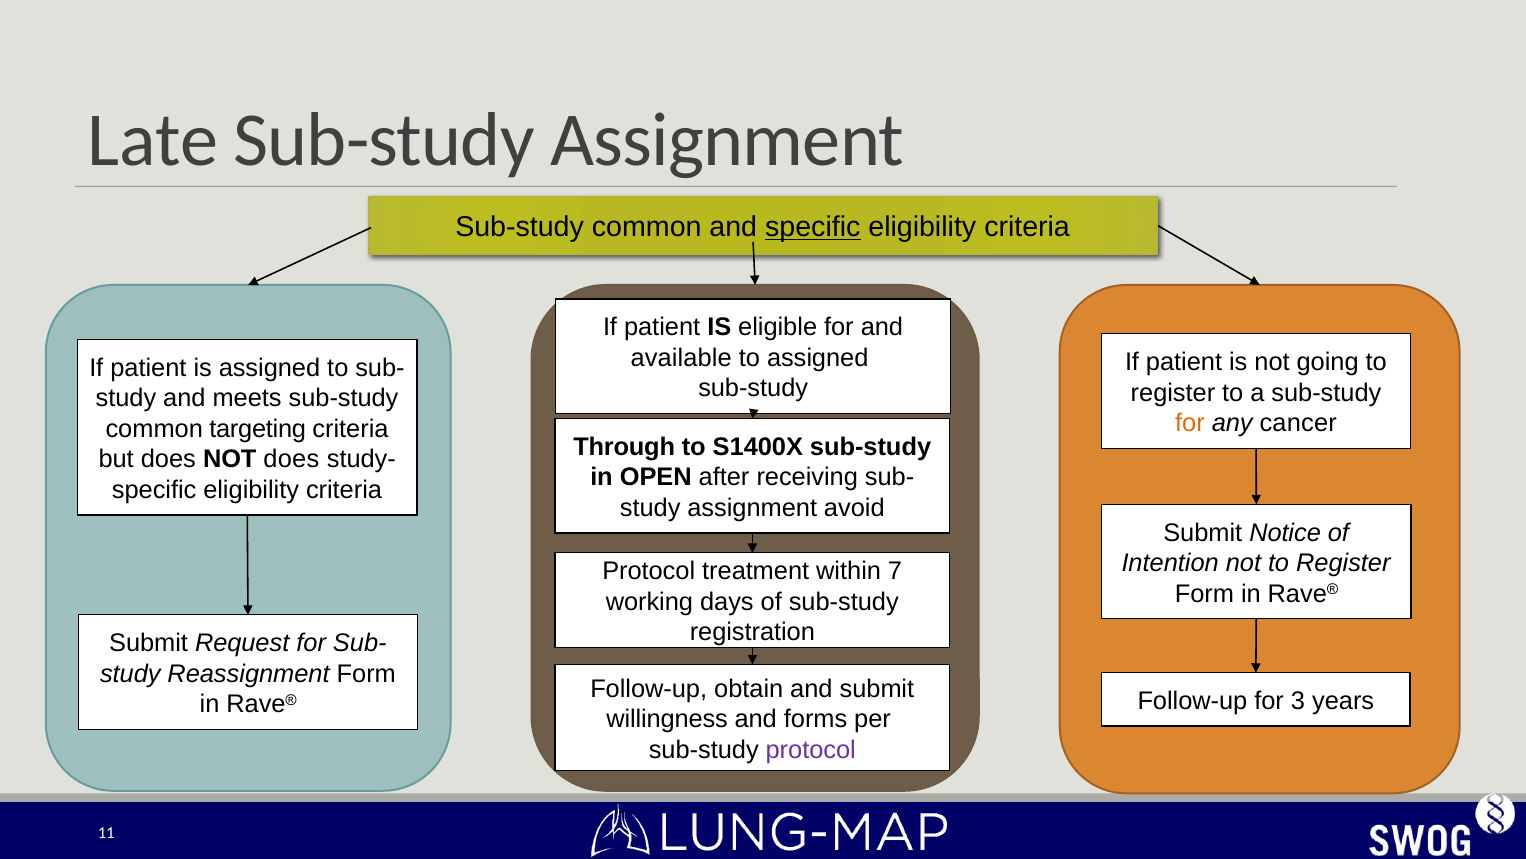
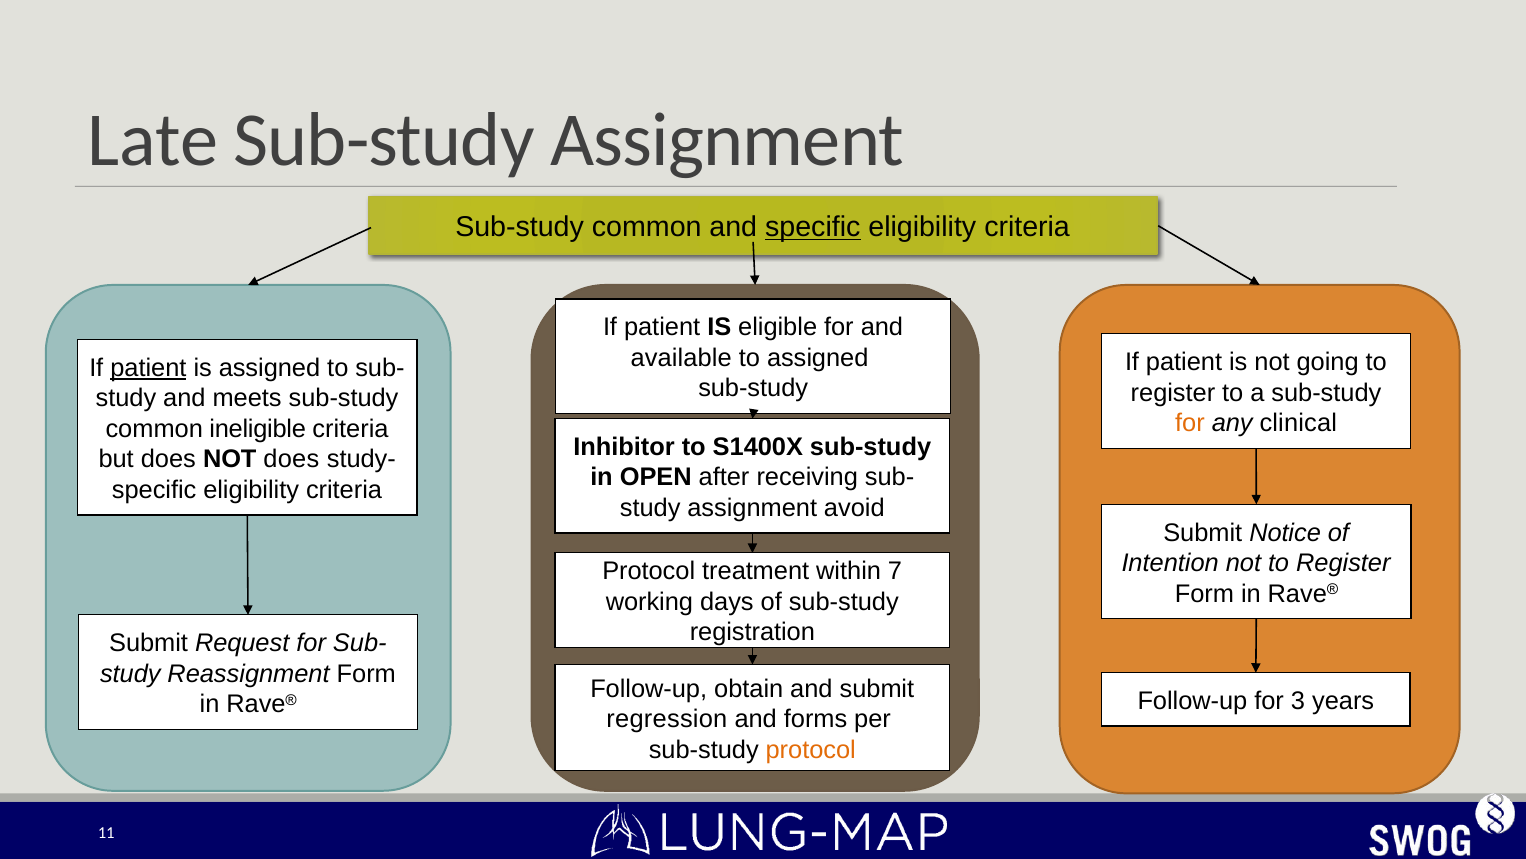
patient at (148, 368) underline: none -> present
cancer: cancer -> clinical
targeting: targeting -> ineligible
Through: Through -> Inhibitor
willingness: willingness -> regression
protocol at (811, 749) colour: purple -> orange
